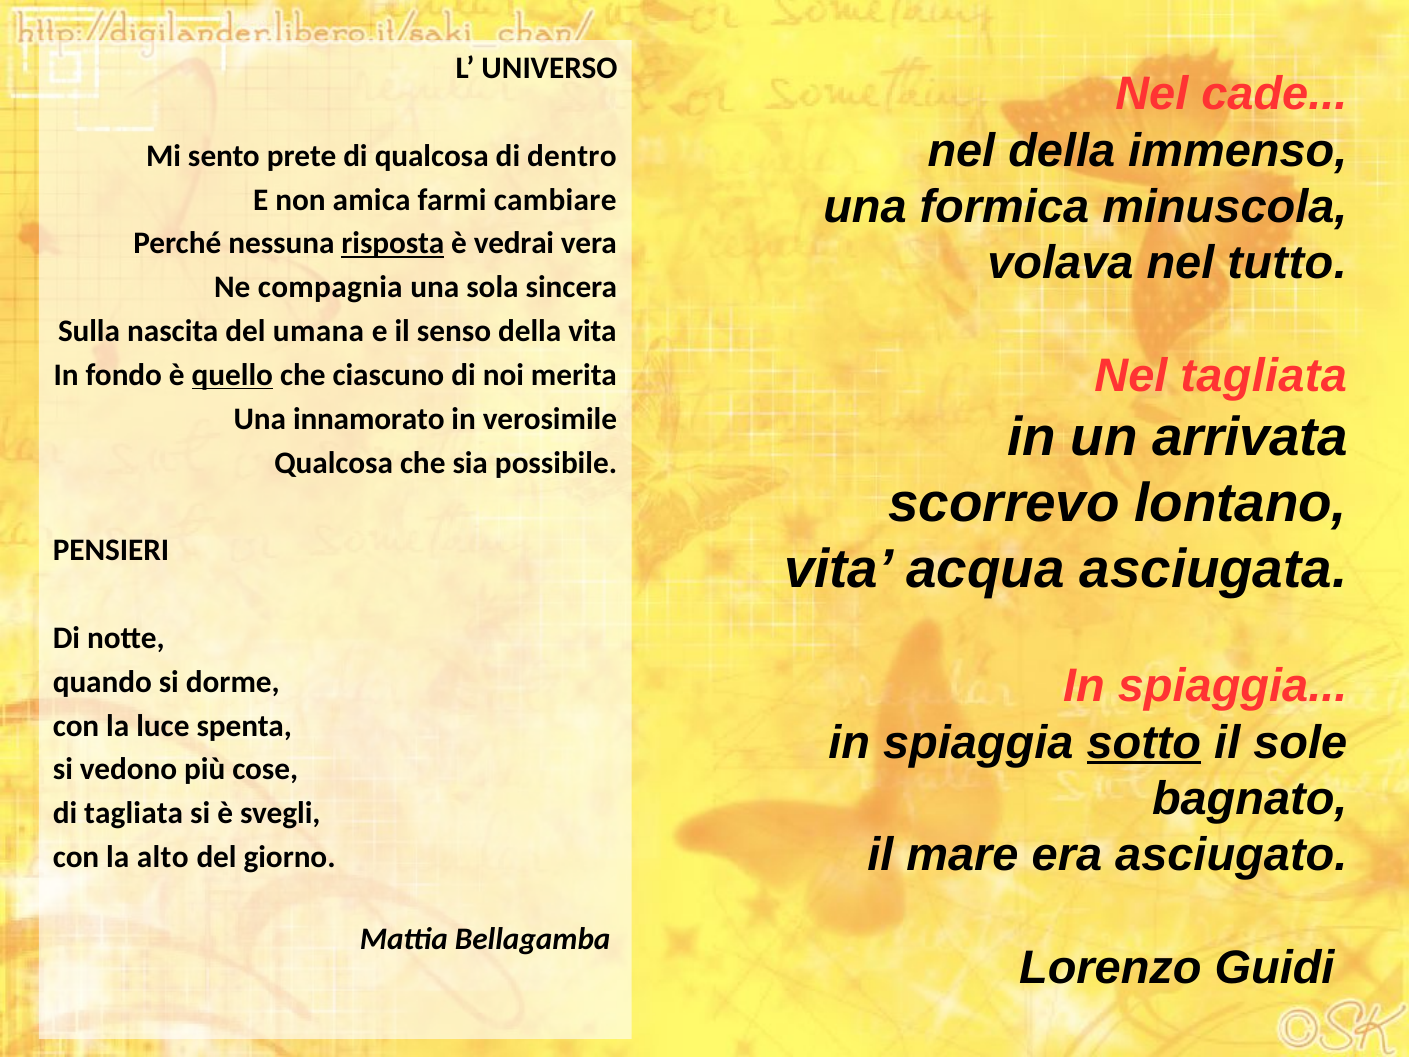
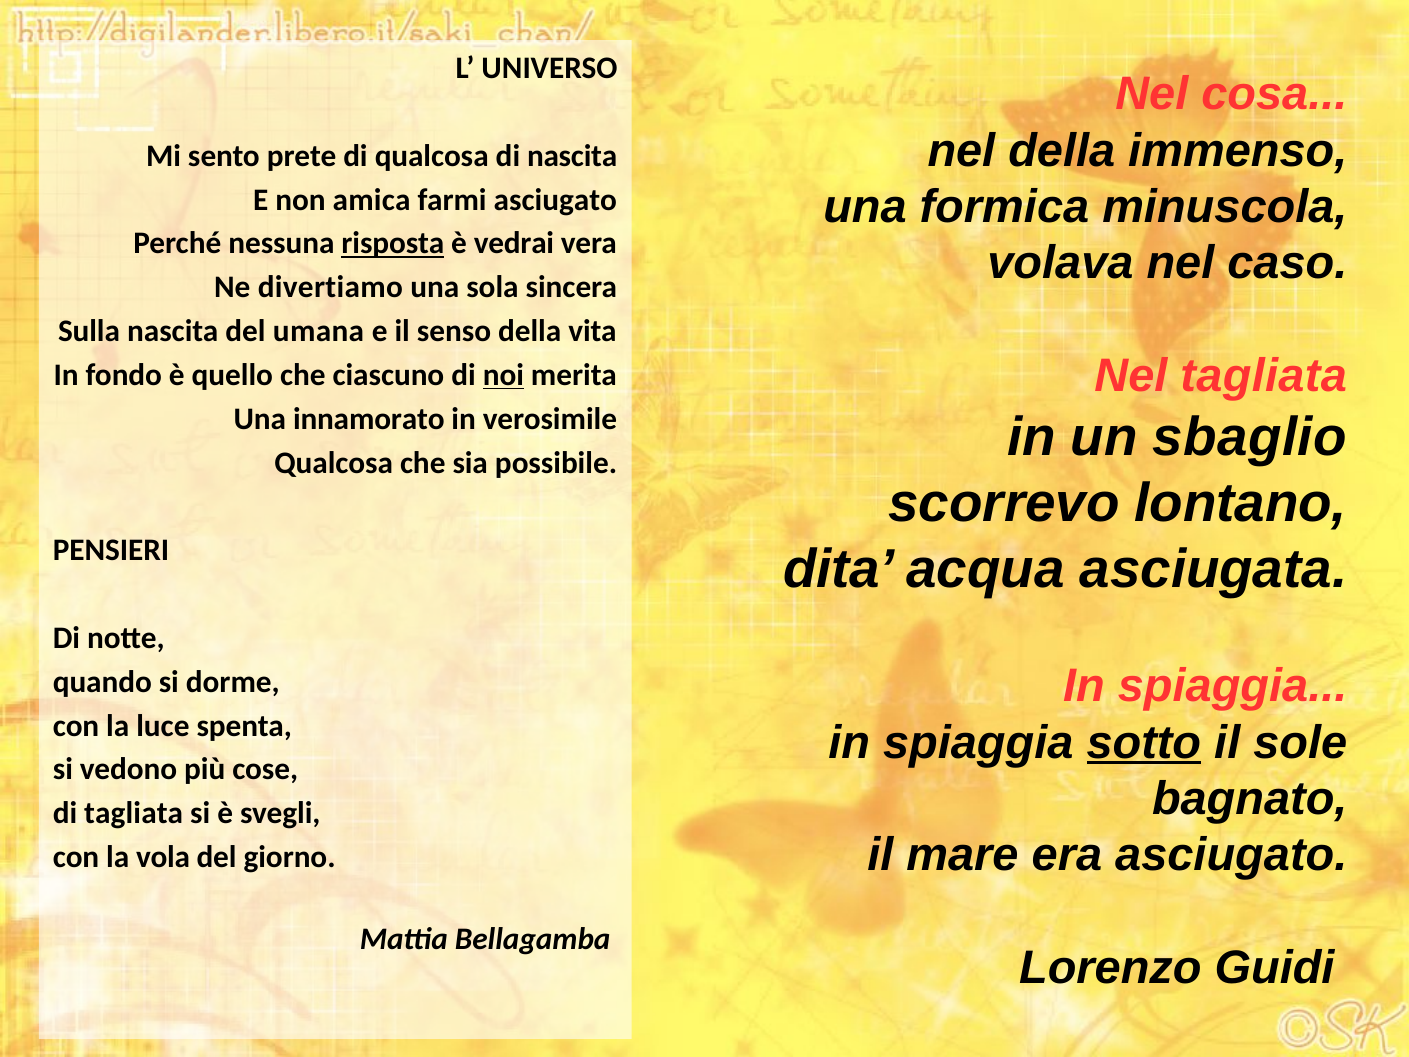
cade: cade -> cosa
di dentro: dentro -> nascita
farmi cambiare: cambiare -> asciugato
tutto: tutto -> caso
compagnia: compagnia -> divertiamo
quello underline: present -> none
noi underline: none -> present
arrivata: arrivata -> sbaglio
vita at (839, 569): vita -> dita
alto: alto -> vola
